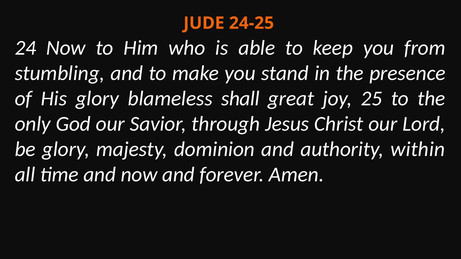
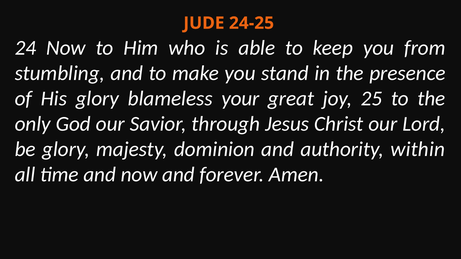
shall: shall -> your
